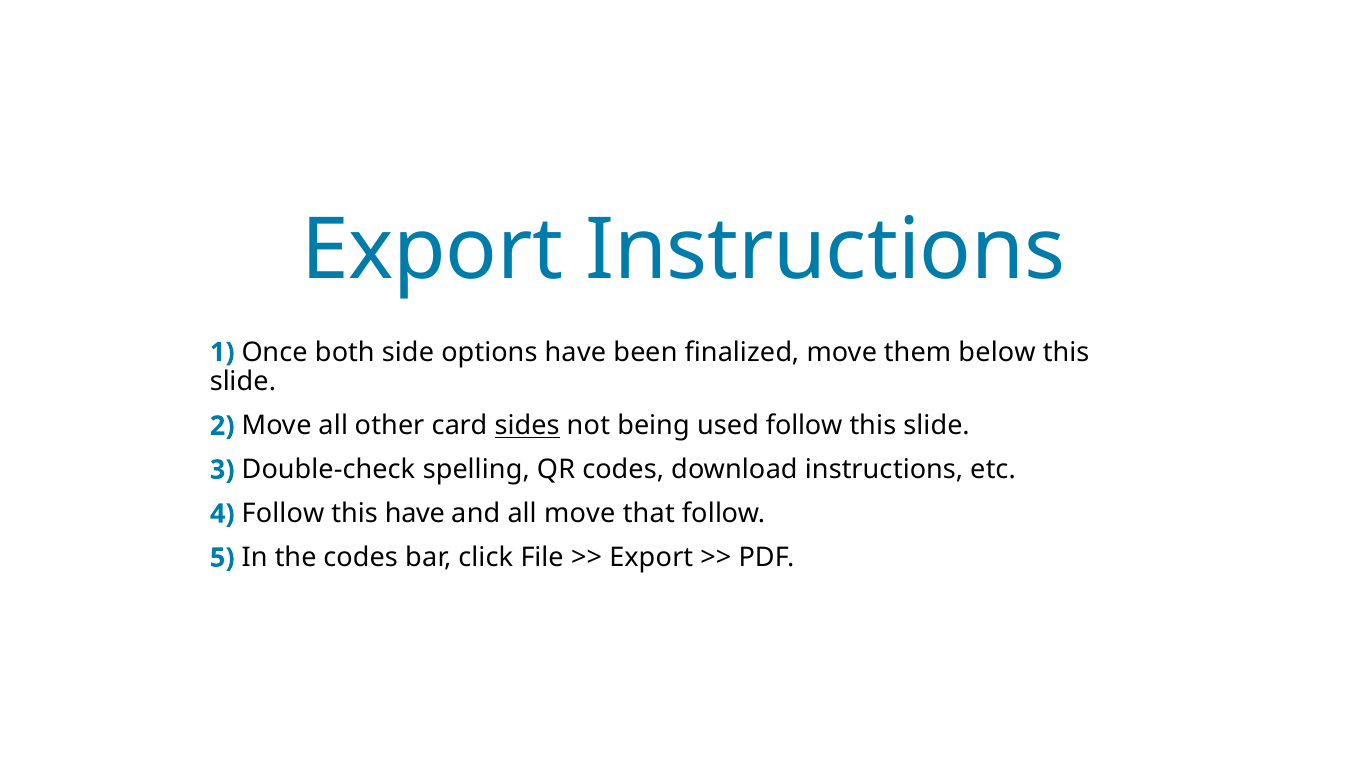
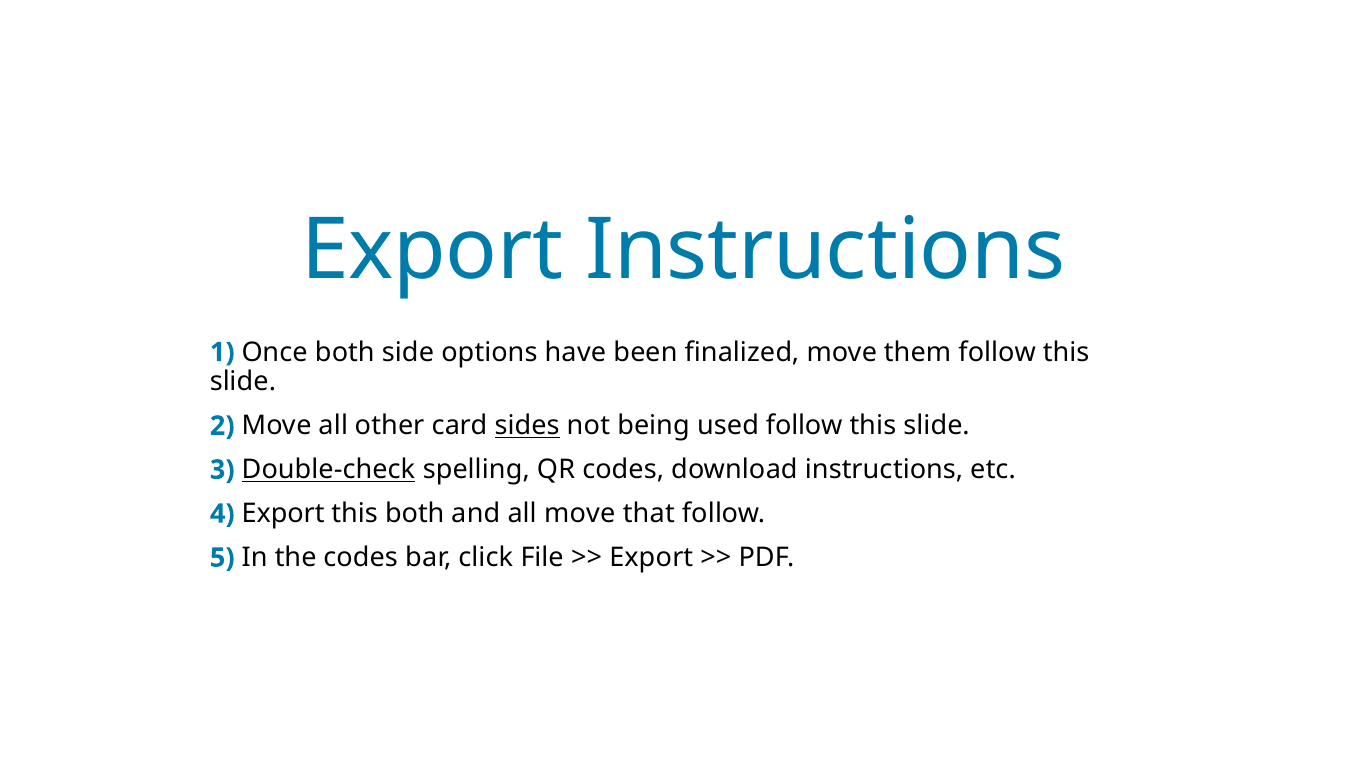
them below: below -> follow
Double-check underline: none -> present
4 Follow: Follow -> Export
this have: have -> both
